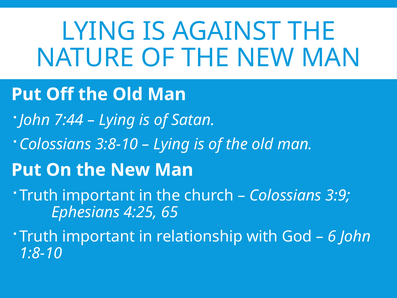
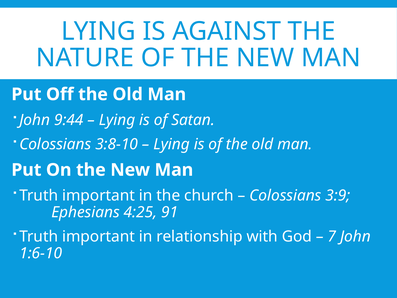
7:44: 7:44 -> 9:44
65: 65 -> 91
6: 6 -> 7
1:8-10: 1:8-10 -> 1:6-10
